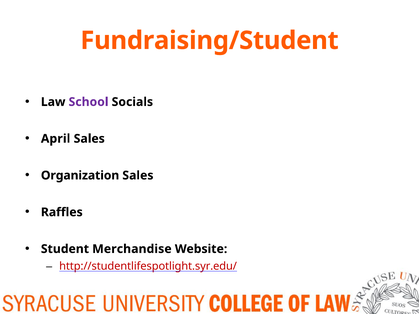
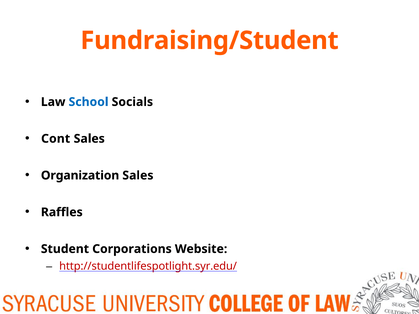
School colour: purple -> blue
April: April -> Cont
Merchandise: Merchandise -> Corporations
